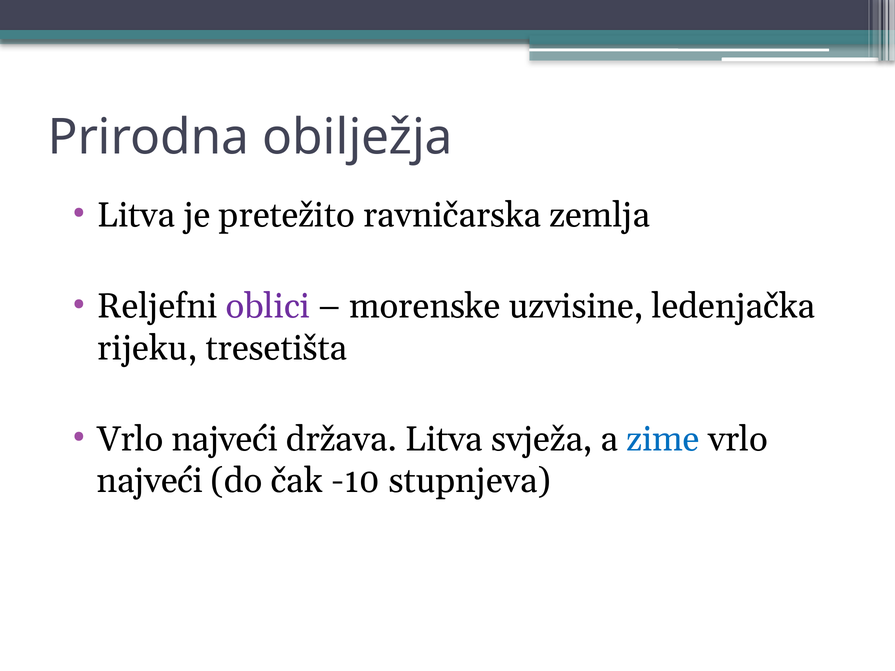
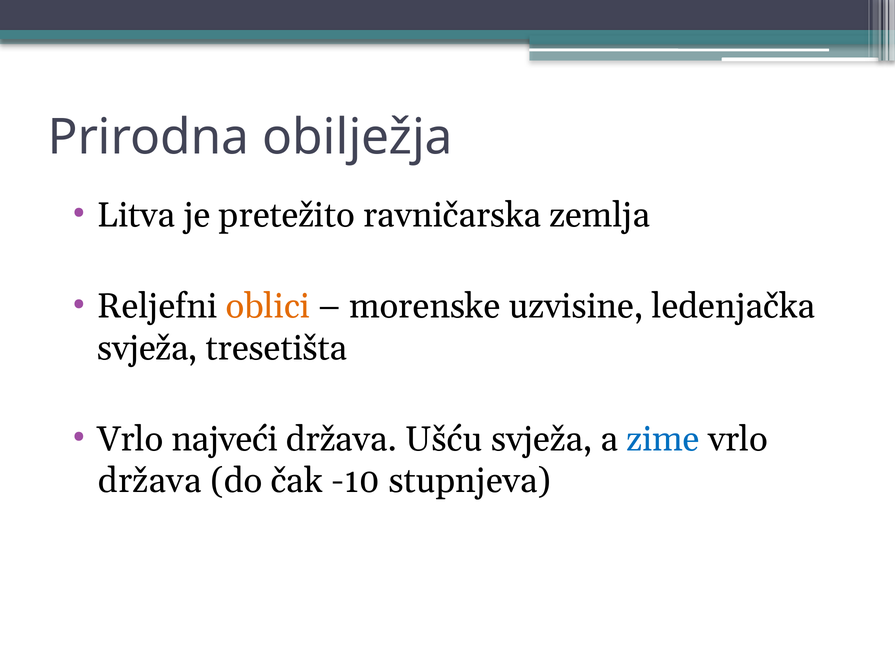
oblici colour: purple -> orange
rijeku at (147, 348): rijeku -> svježa
država Litva: Litva -> Ušću
najveći at (150, 481): najveći -> država
